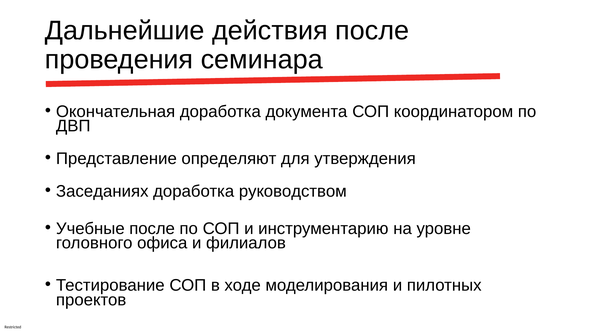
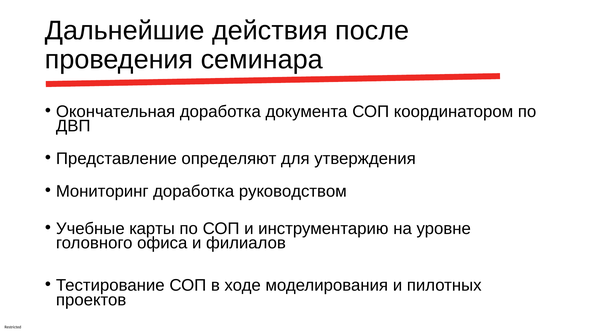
Заседаниях: Заседаниях -> Мониторинг
Учебные после: после -> карты
